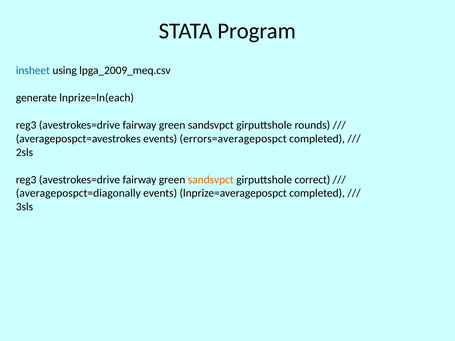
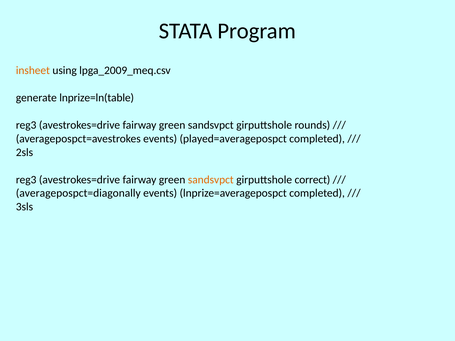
insheet colour: blue -> orange
lnprize=ln(each: lnprize=ln(each -> lnprize=ln(table
errors=averagepospct: errors=averagepospct -> played=averagepospct
